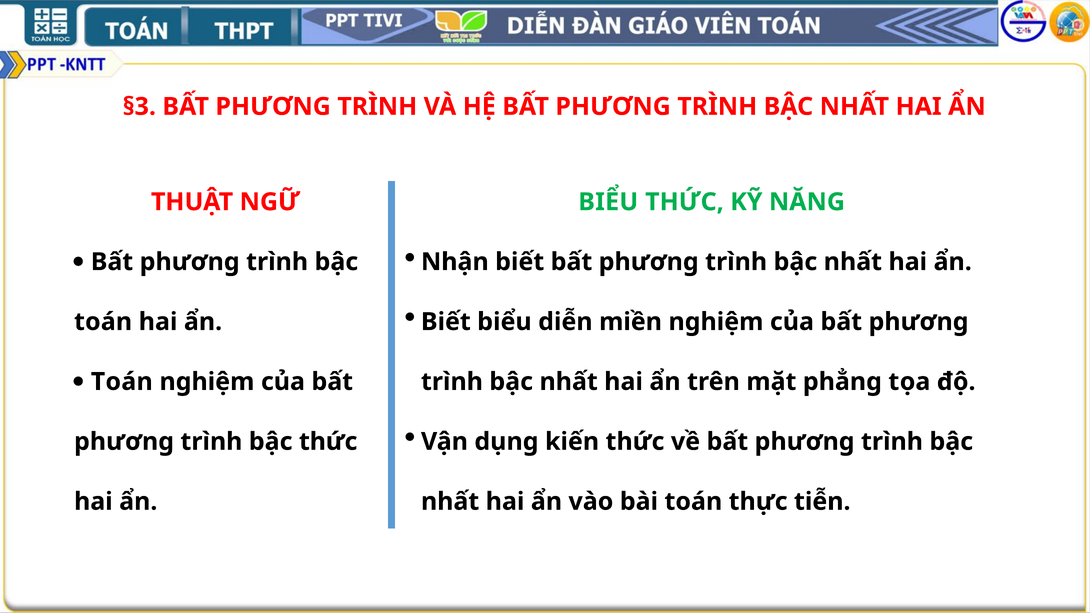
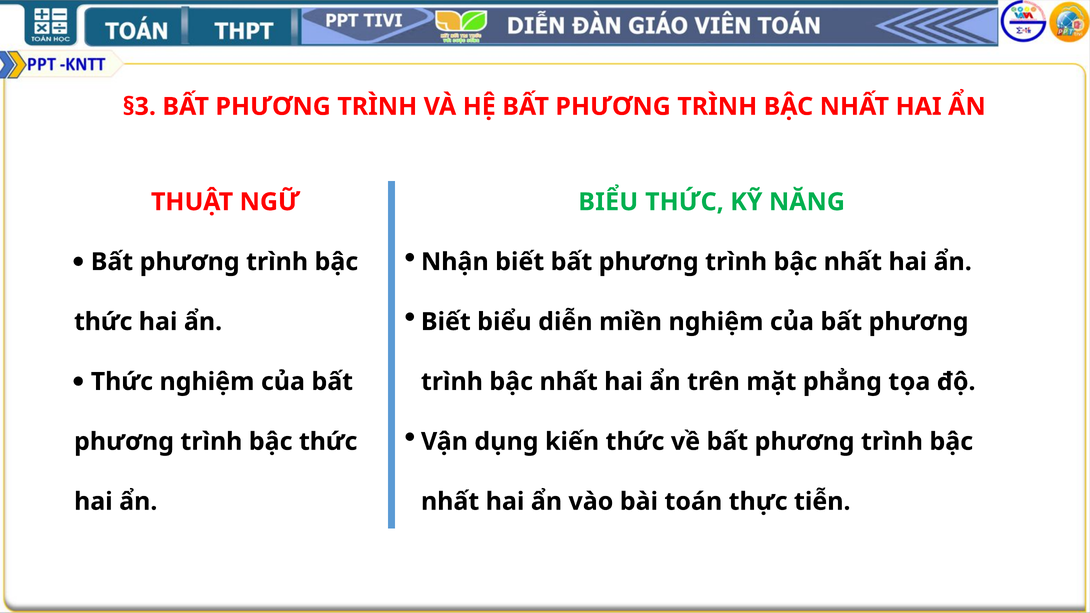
toán at (103, 322): toán -> thức
Toán at (122, 382): Toán -> Thức
